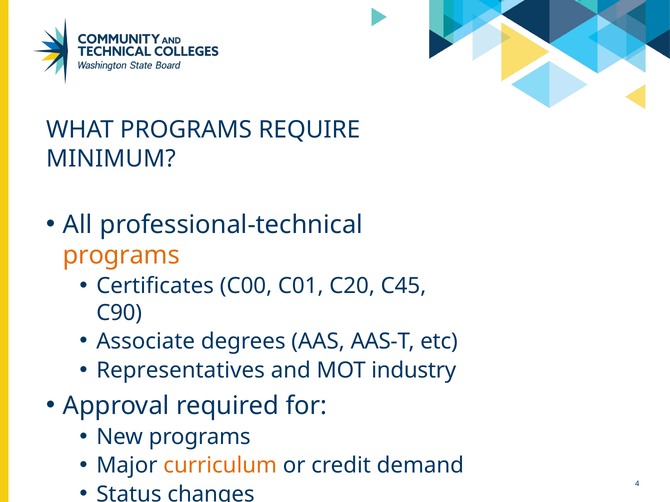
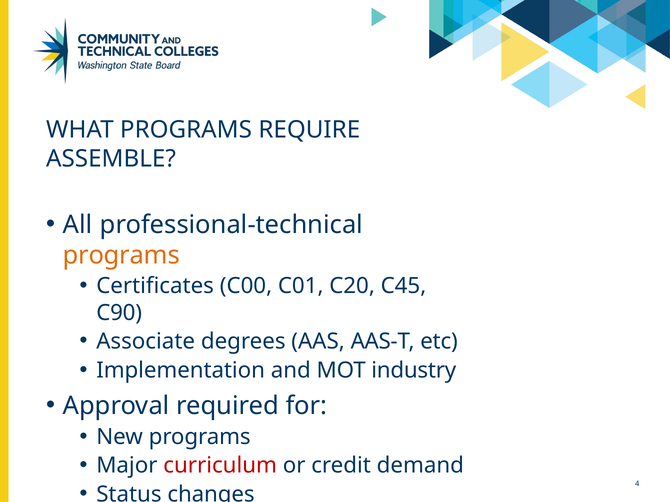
MINIMUM: MINIMUM -> ASSEMBLE
Representatives: Representatives -> Implementation
curriculum colour: orange -> red
